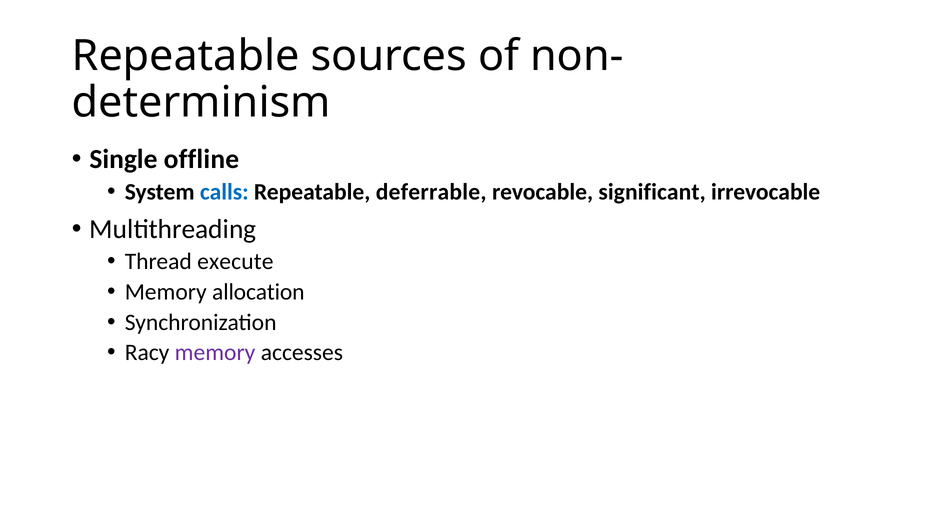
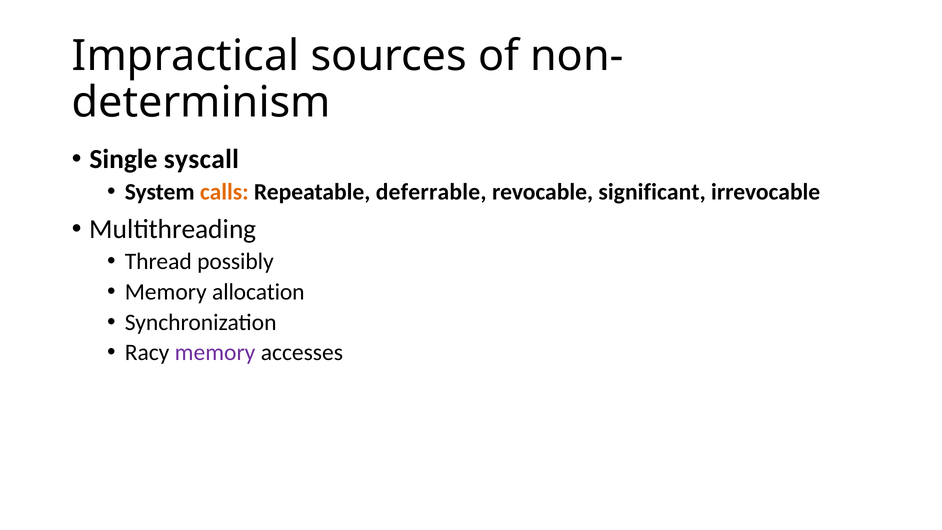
Repeatable at (186, 56): Repeatable -> Impractical
offline: offline -> syscall
calls colour: blue -> orange
execute: execute -> possibly
